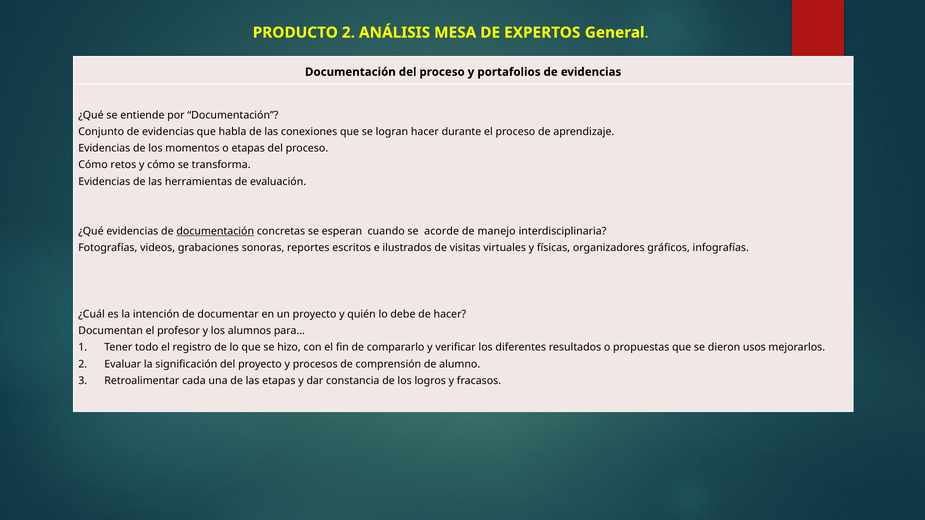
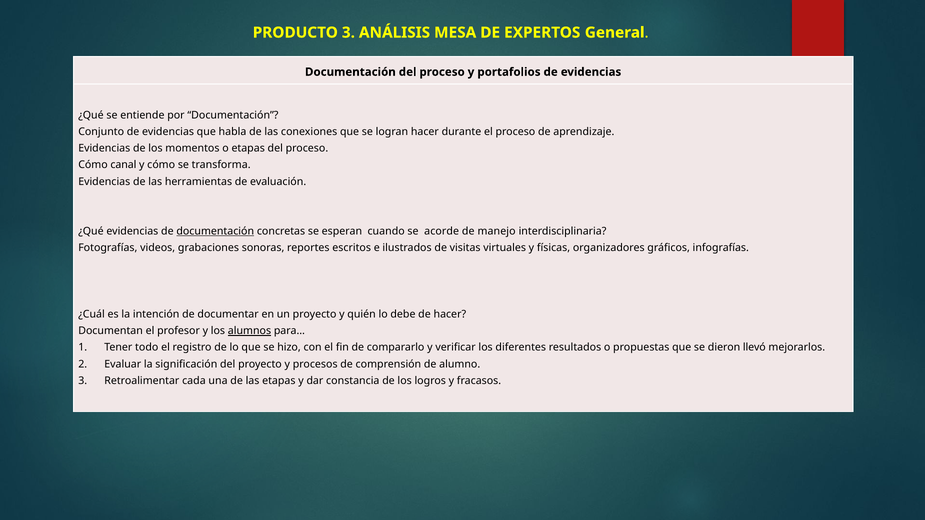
PRODUCTO 2: 2 -> 3
retos: retos -> canal
alumnos underline: none -> present
usos: usos -> llevó
